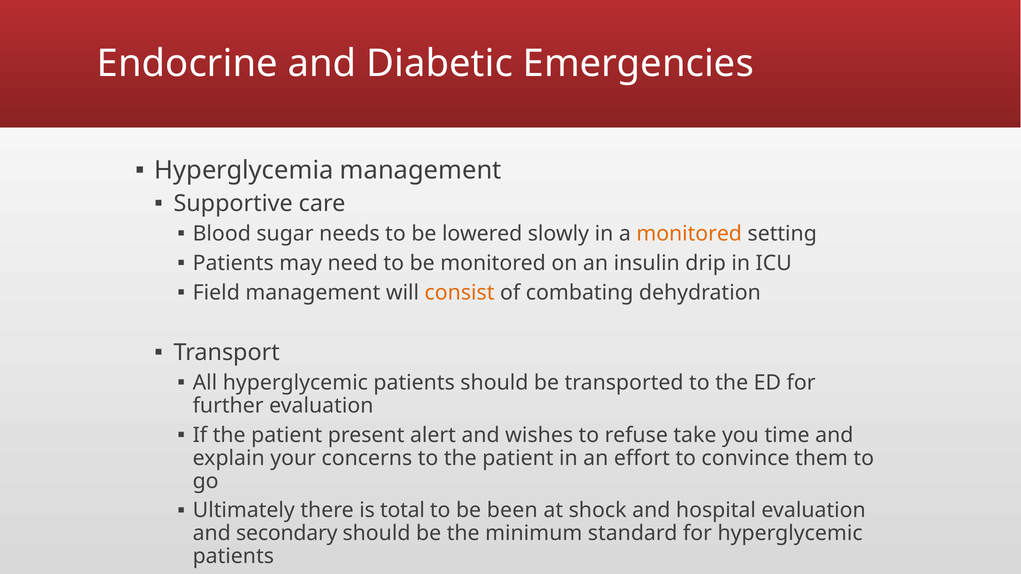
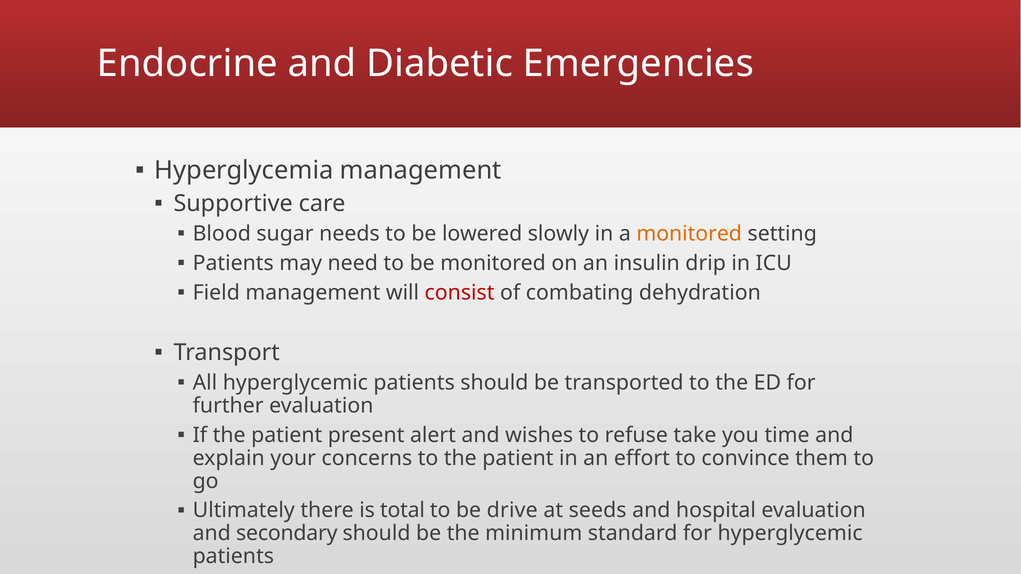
consist colour: orange -> red
been: been -> drive
shock: shock -> seeds
